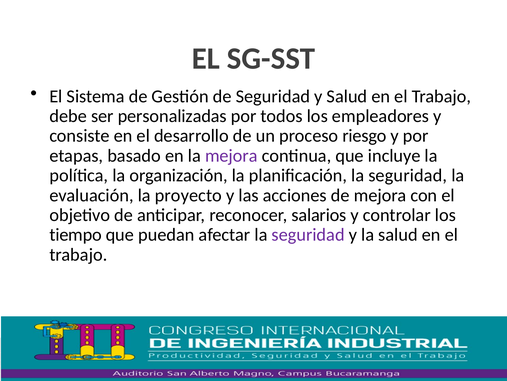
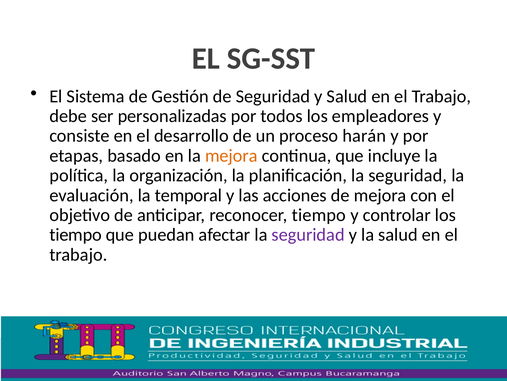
riesgo: riesgo -> harán
mejora at (231, 155) colour: purple -> orange
proyecto: proyecto -> temporal
reconocer salarios: salarios -> tiempo
